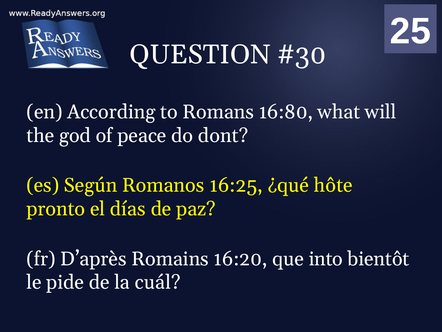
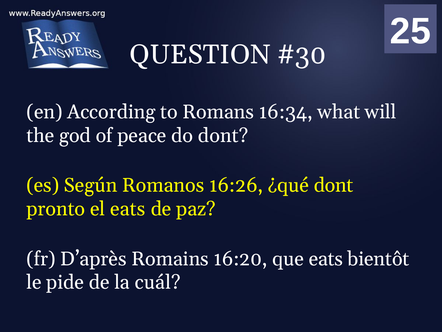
16:80: 16:80 -> 16:34
16:25: 16:25 -> 16:26
¿qué hôte: hôte -> dont
el días: días -> eats
que into: into -> eats
